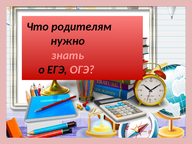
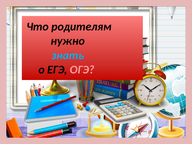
знать colour: pink -> light blue
